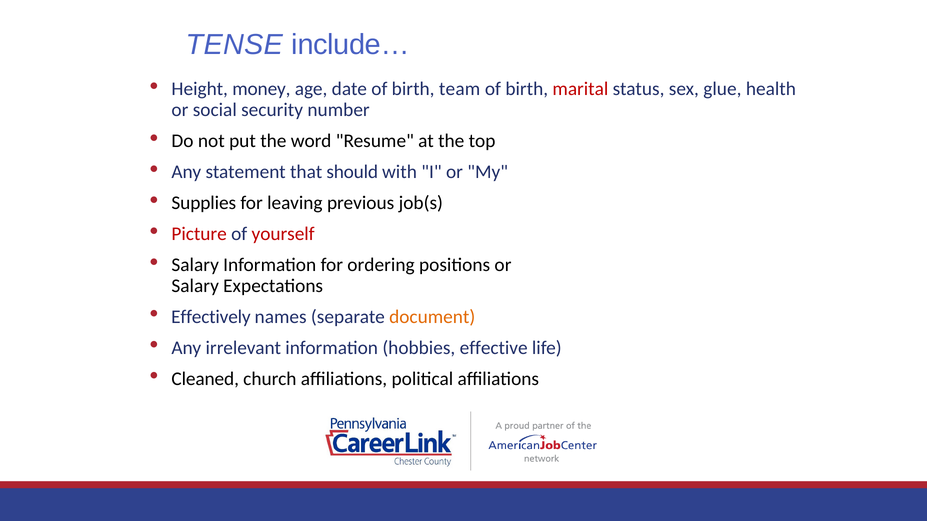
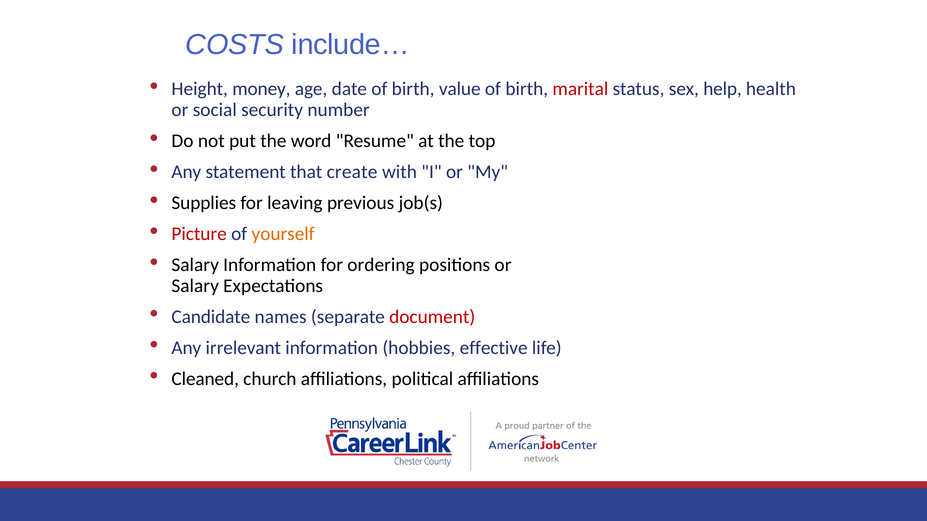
TENSE: TENSE -> COSTS
team: team -> value
glue: glue -> help
should: should -> create
yourself colour: red -> orange
Effectively: Effectively -> Candidate
document colour: orange -> red
